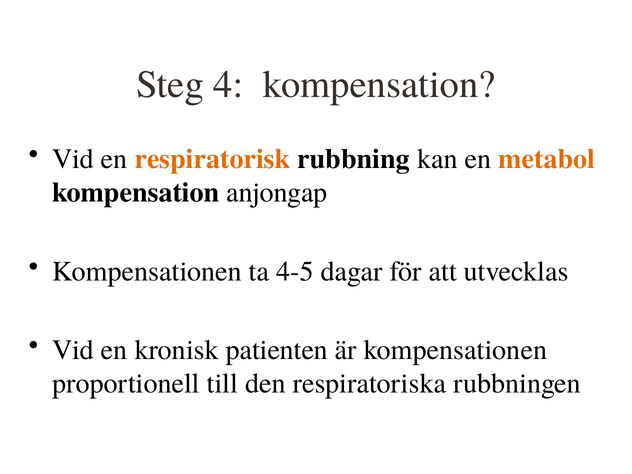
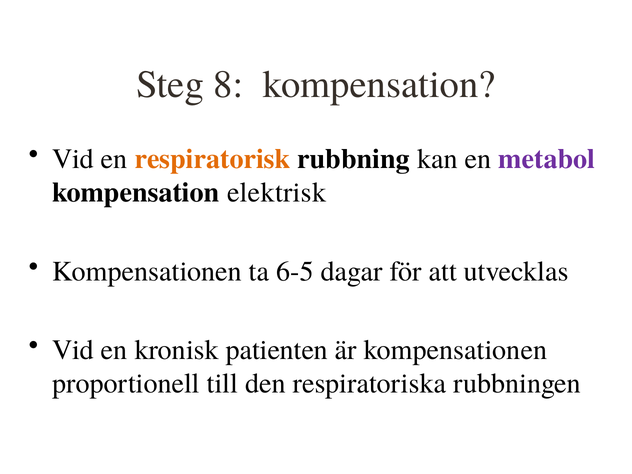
4: 4 -> 8
metabol colour: orange -> purple
anjongap: anjongap -> elektrisk
4-5: 4-5 -> 6-5
